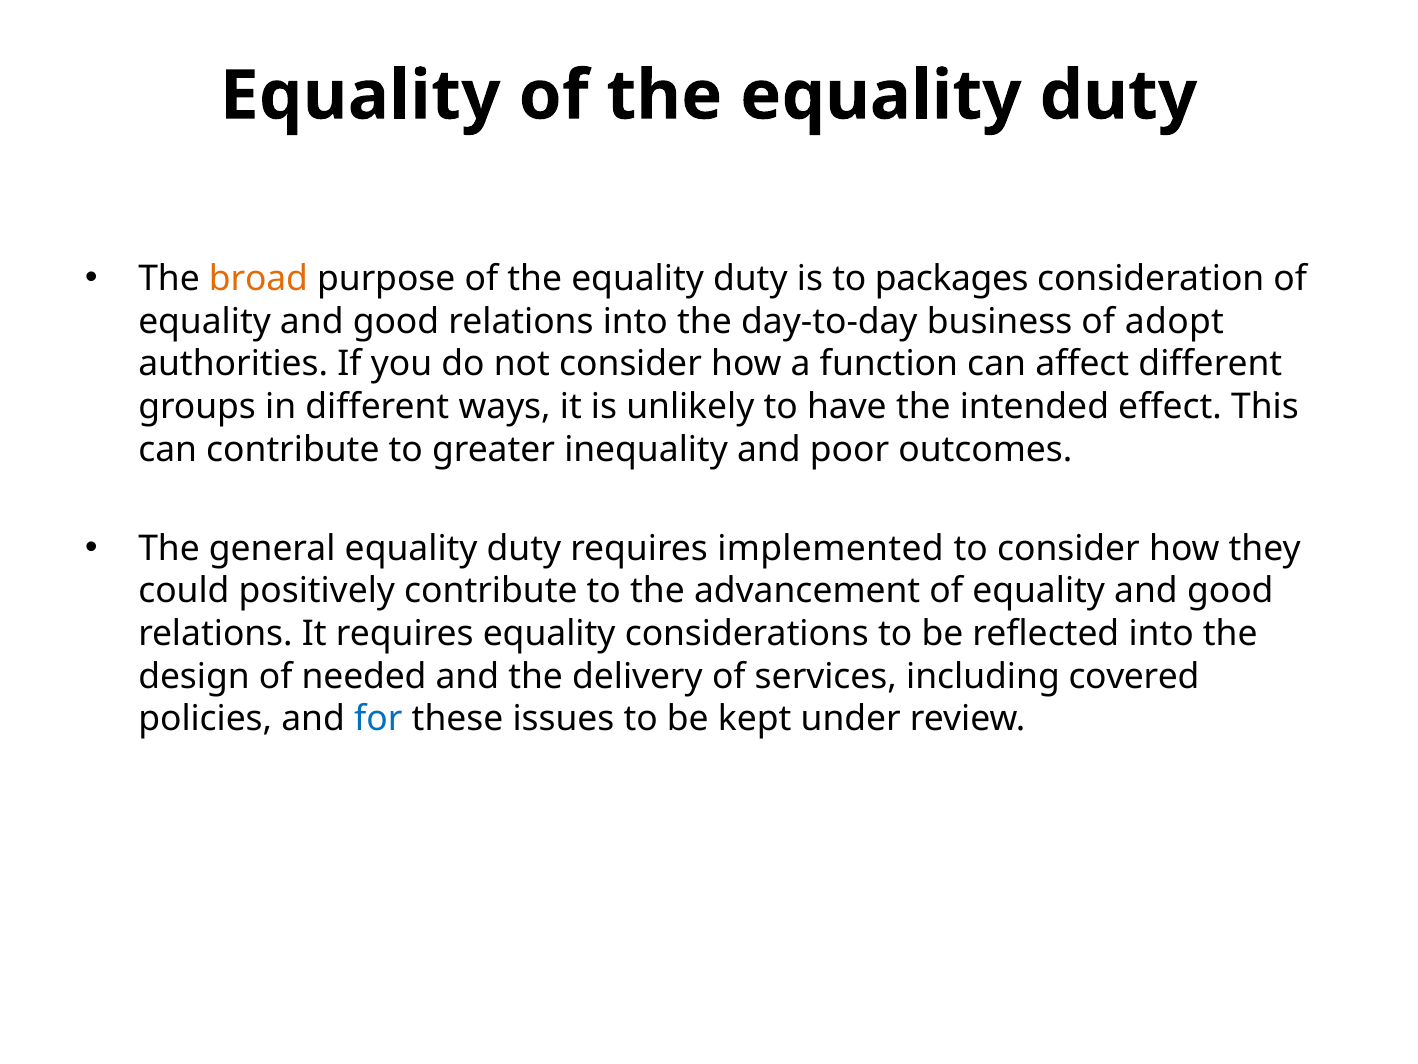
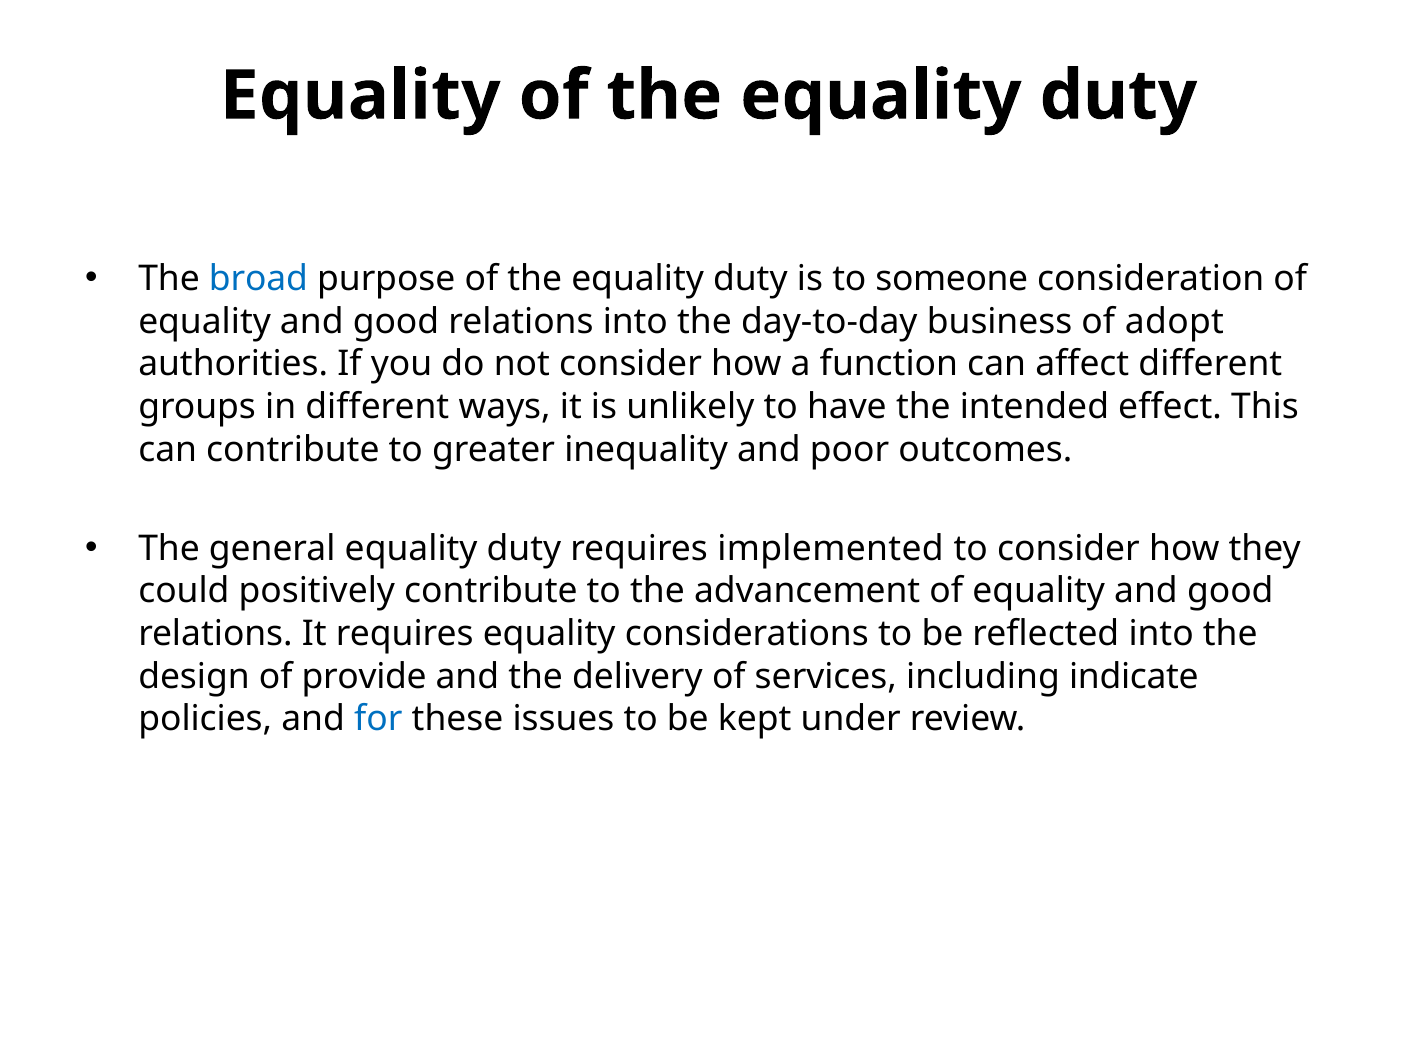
broad colour: orange -> blue
packages: packages -> someone
needed: needed -> provide
covered: covered -> indicate
